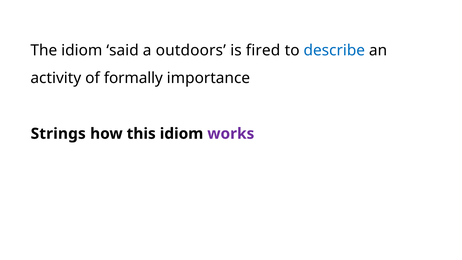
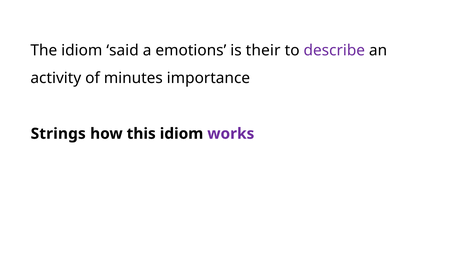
outdoors: outdoors -> emotions
fired: fired -> their
describe colour: blue -> purple
formally: formally -> minutes
